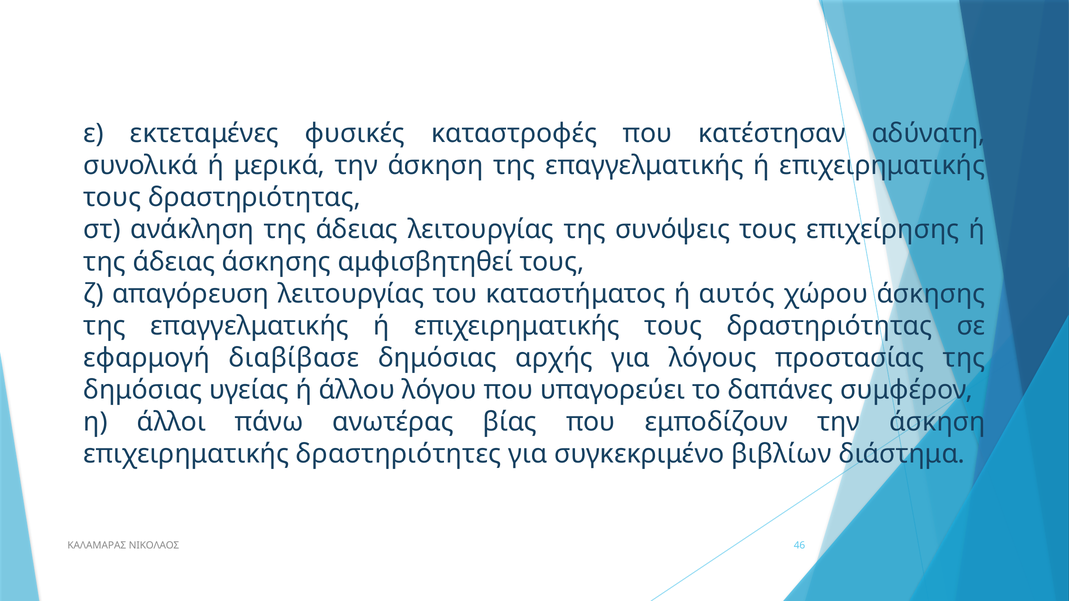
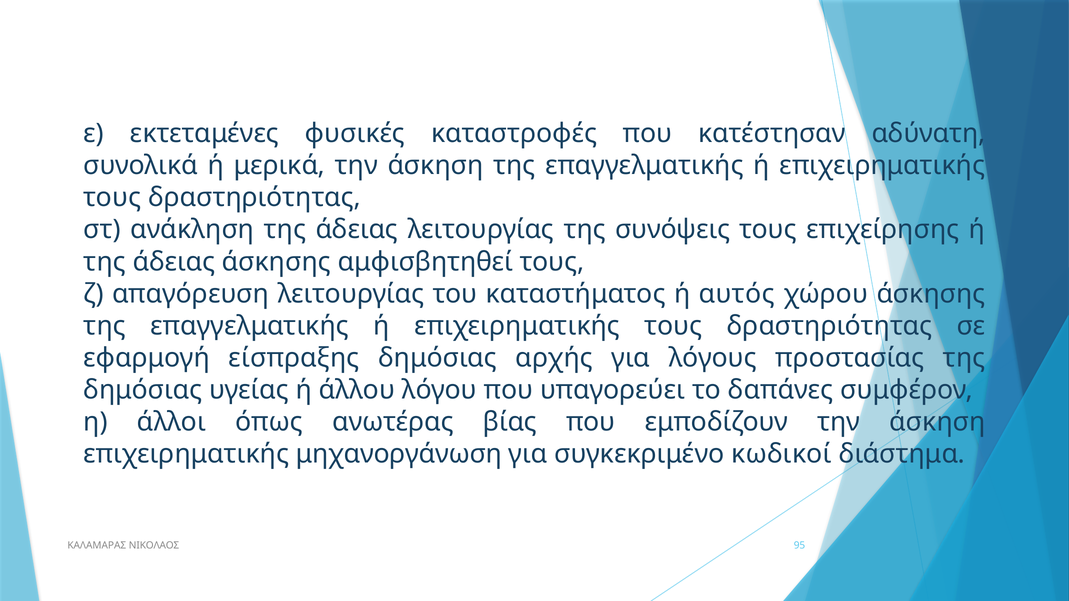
διαβίβασε: διαβίβασε -> είσπραξης
πάνω: πάνω -> όπως
δραστηριότητες: δραστηριότητες -> μηχανοργάνωση
βιβλίων: βιβλίων -> κωδικοί
46: 46 -> 95
